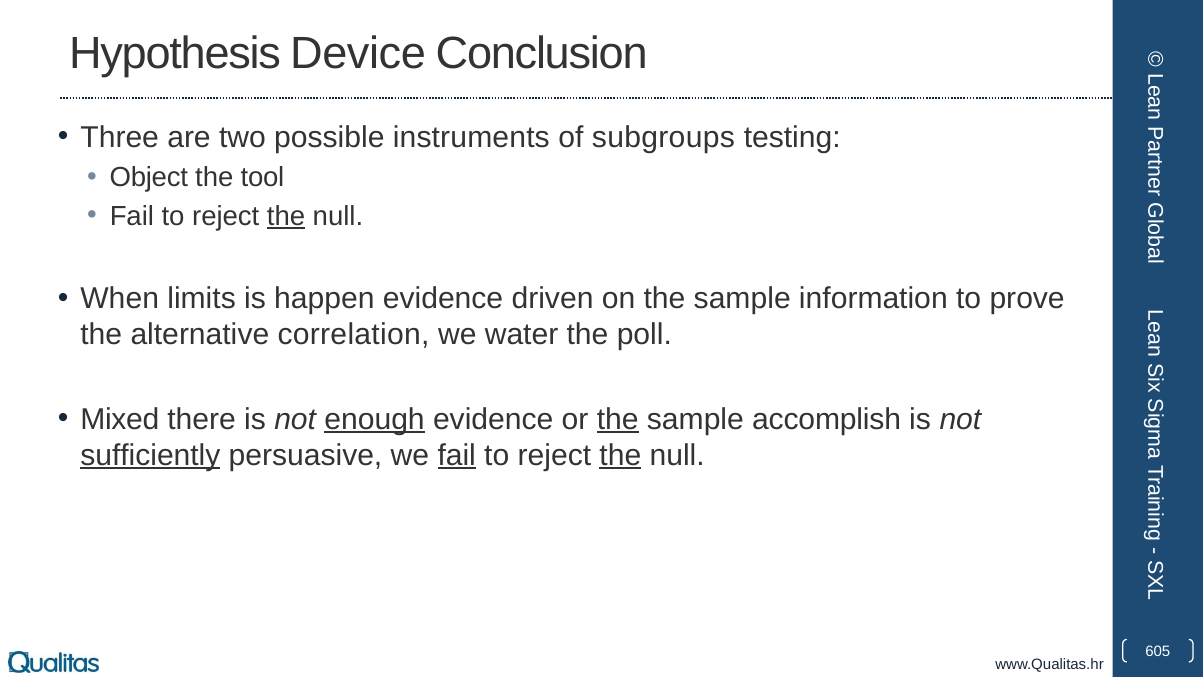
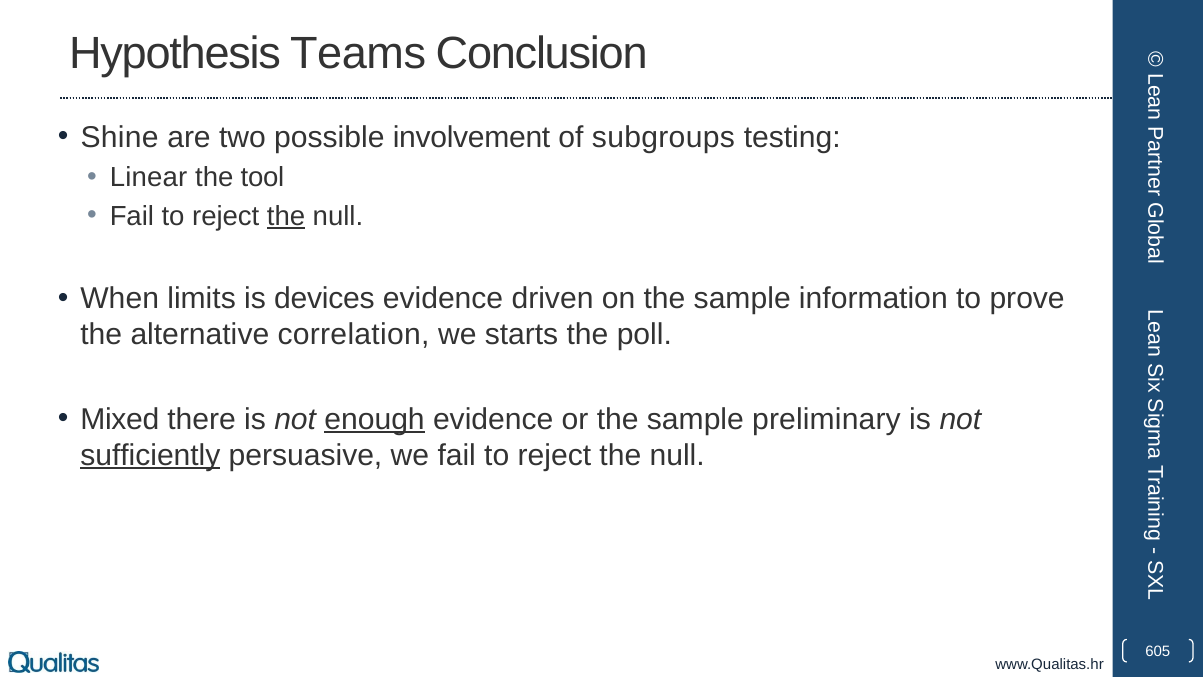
Device: Device -> Teams
Three: Three -> Shine
instruments: instruments -> involvement
Object: Object -> Linear
happen: happen -> devices
water: water -> starts
the at (618, 419) underline: present -> none
accomplish: accomplish -> preliminary
fail at (457, 455) underline: present -> none
the at (620, 455) underline: present -> none
